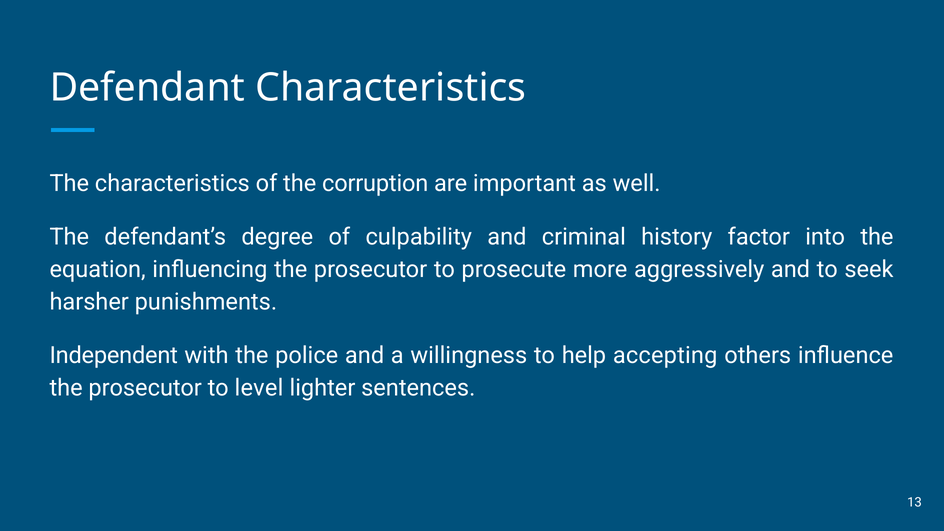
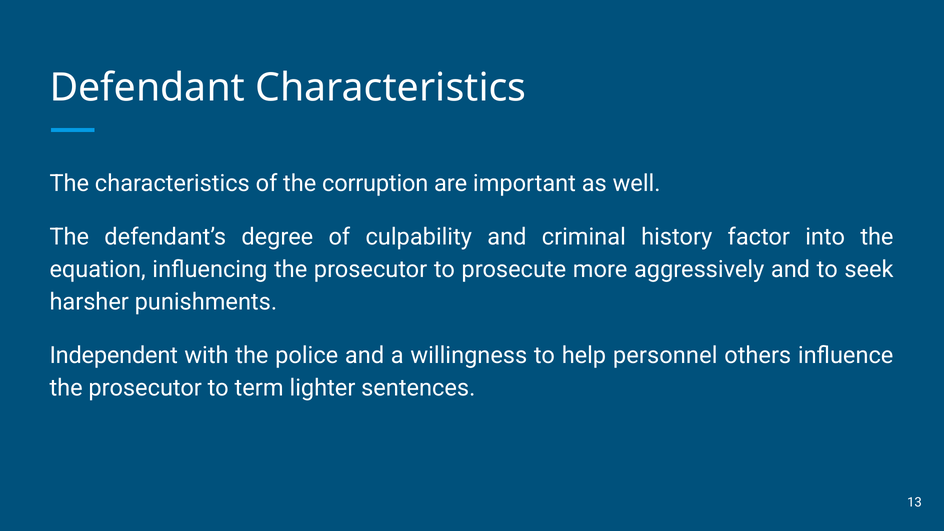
accepting: accepting -> personnel
level: level -> term
